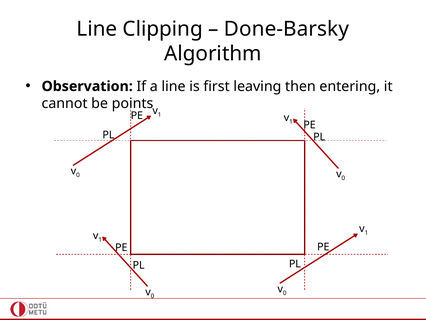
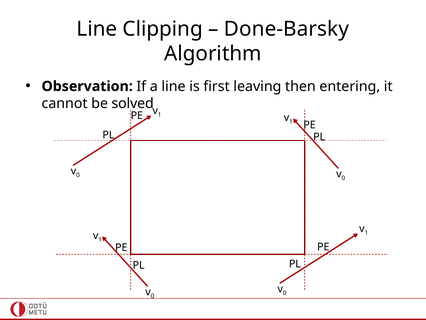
points: points -> solved
